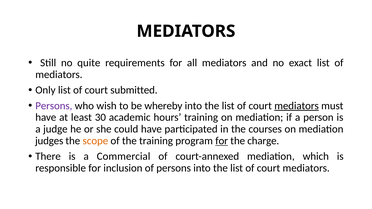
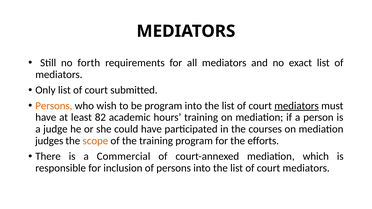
quite: quite -> forth
Persons at (54, 106) colour: purple -> orange
be whereby: whereby -> program
30: 30 -> 82
for at (222, 141) underline: present -> none
charge: charge -> efforts
